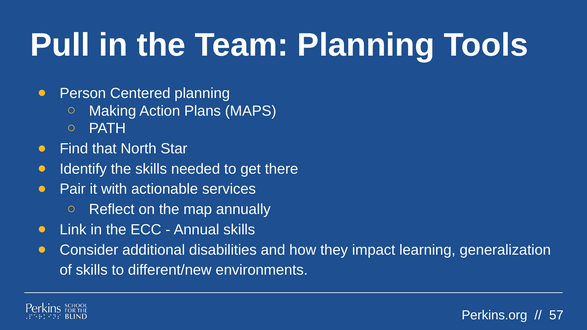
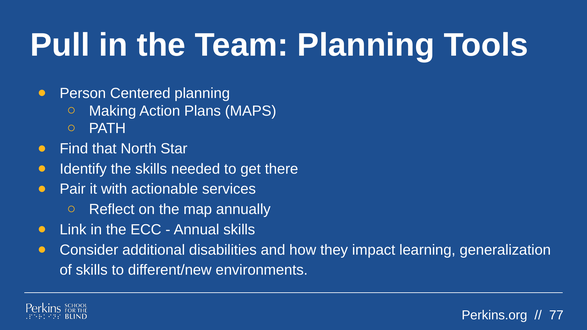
57: 57 -> 77
